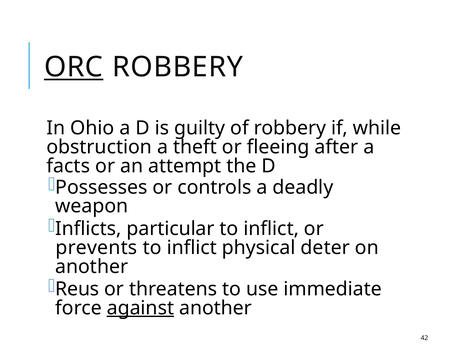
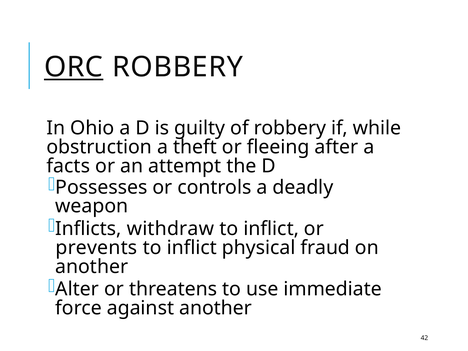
particular: particular -> withdraw
deter: deter -> fraud
Reus: Reus -> Alter
against underline: present -> none
